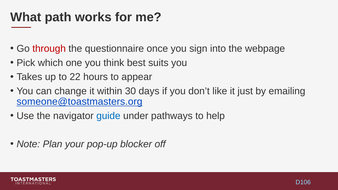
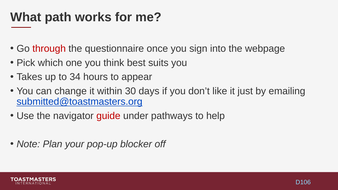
22: 22 -> 34
someone@toastmasters.org: someone@toastmasters.org -> submitted@toastmasters.org
guide colour: blue -> red
